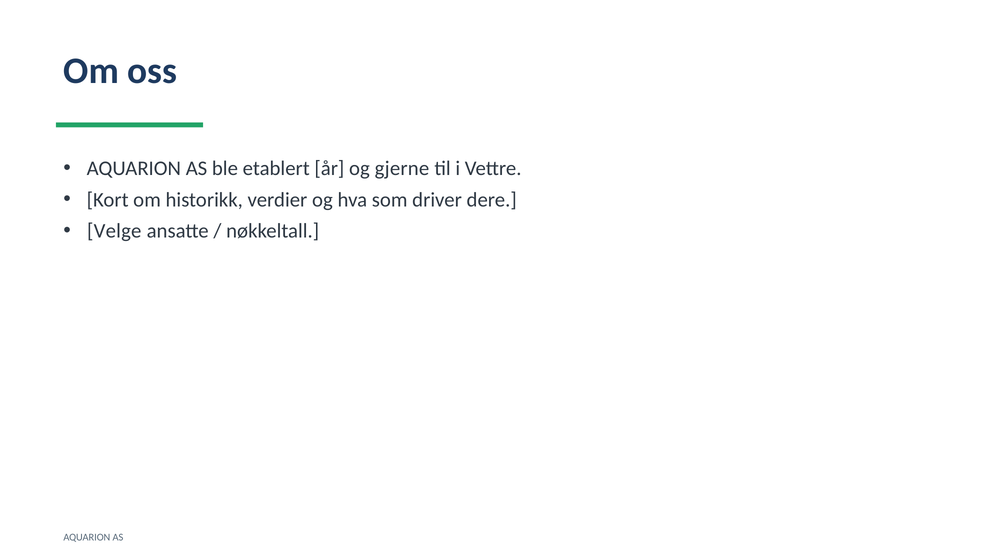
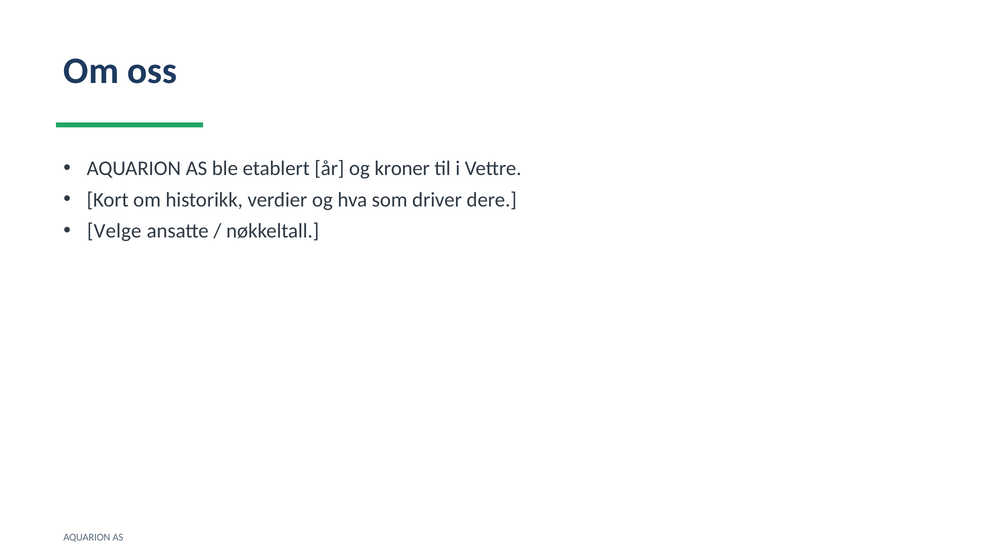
gjerne: gjerne -> kroner
